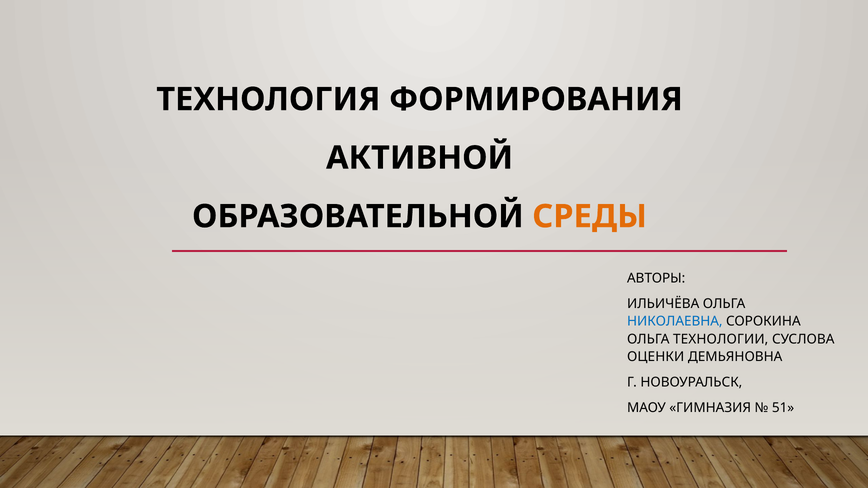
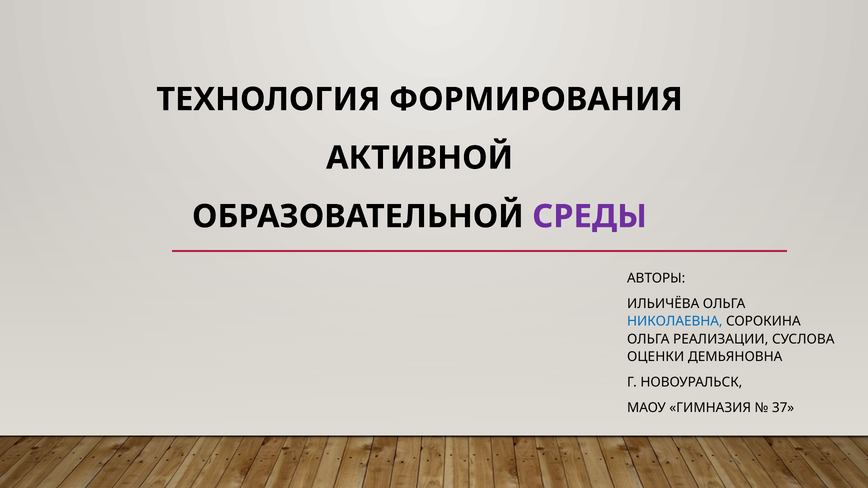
СРЕДЫ colour: orange -> purple
ТЕХНОЛОГИИ: ТЕХНОЛОГИИ -> РЕАЛИЗАЦИИ
51: 51 -> 37
